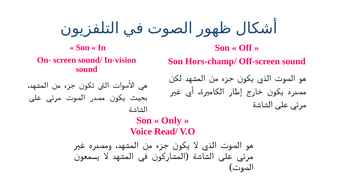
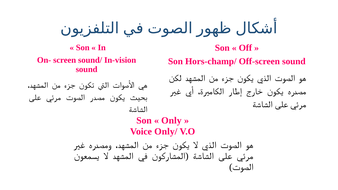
Read/: Read/ -> Only/
